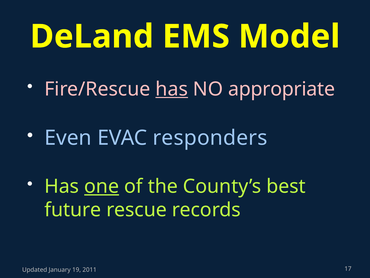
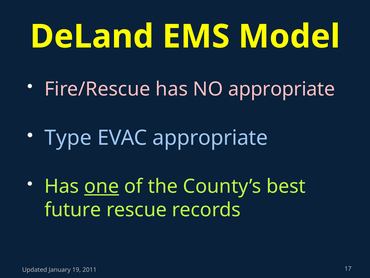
has at (172, 89) underline: present -> none
Even: Even -> Type
EVAC responders: responders -> appropriate
